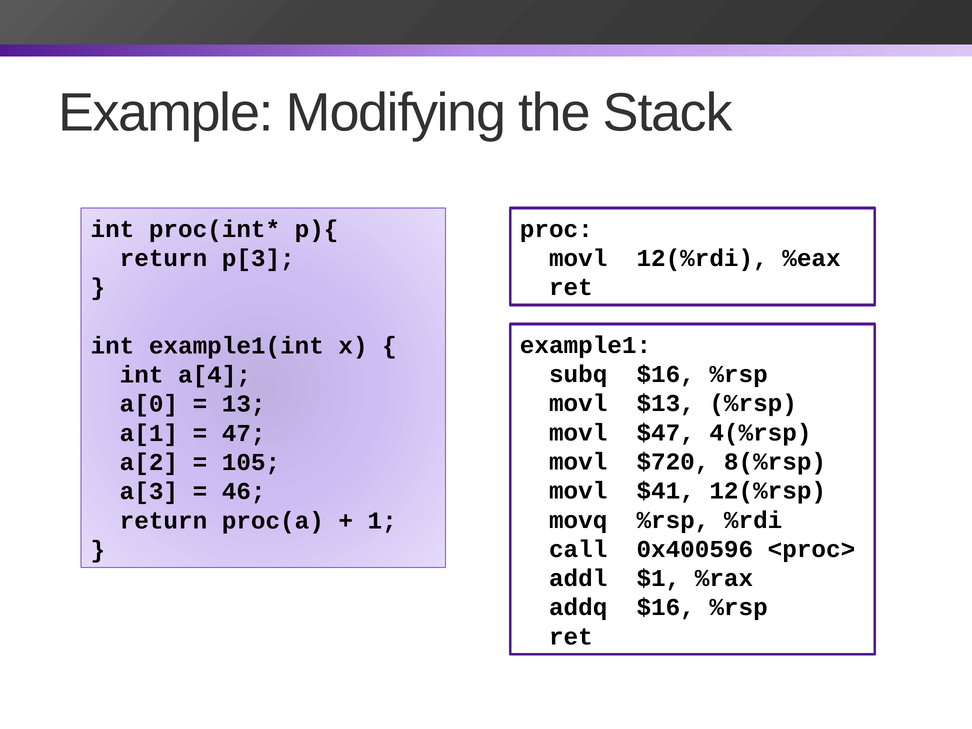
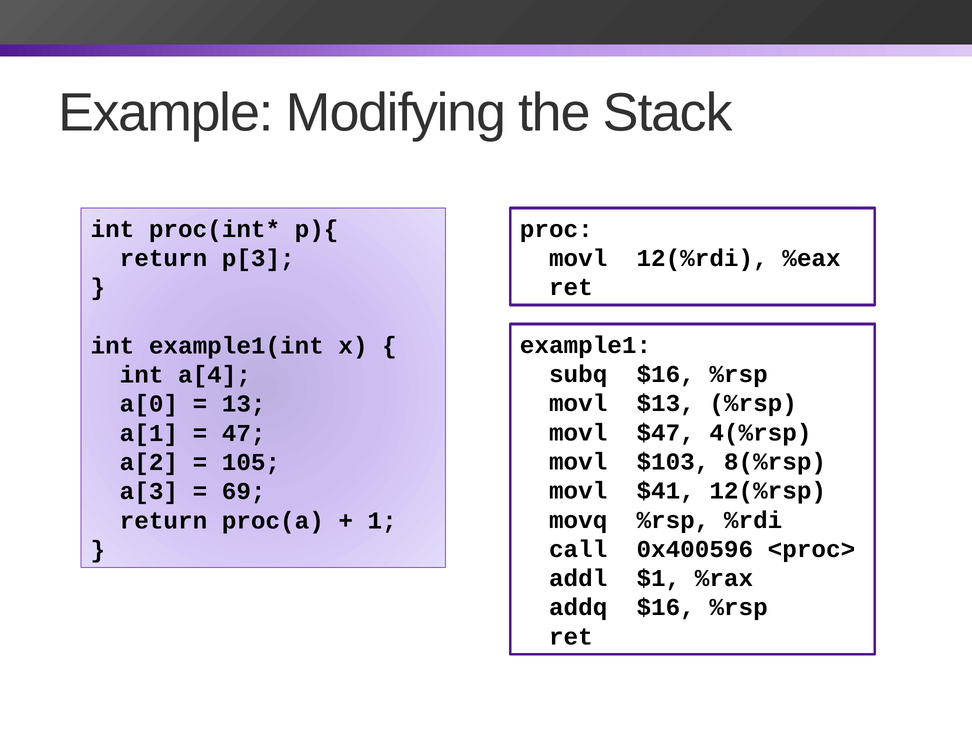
$720: $720 -> $103
46: 46 -> 69
